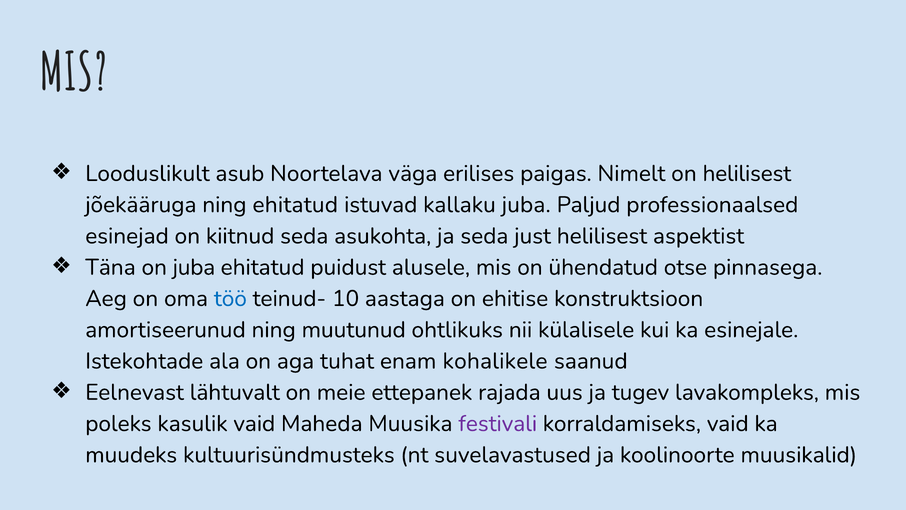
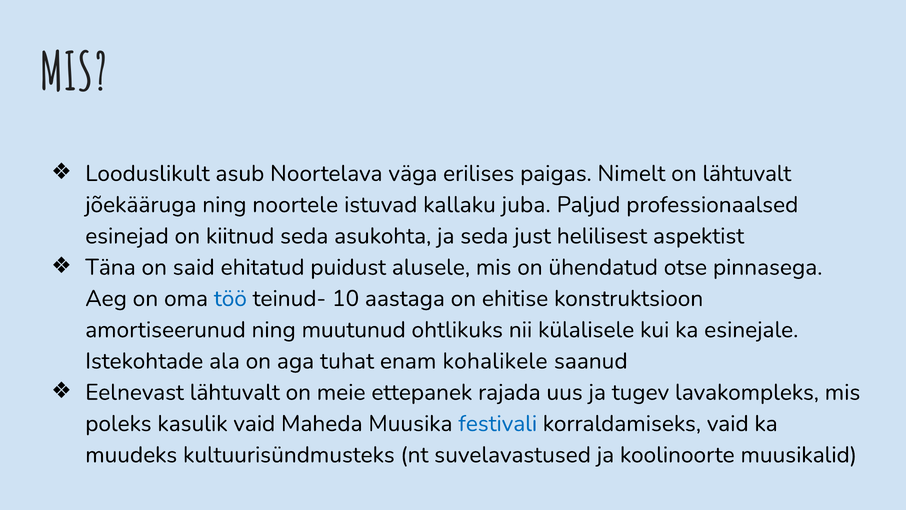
on helilisest: helilisest -> lähtuvalt
ning ehitatud: ehitatud -> noortele
on juba: juba -> said
festivali colour: purple -> blue
